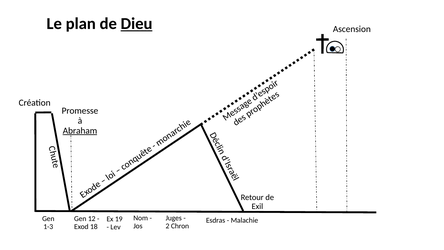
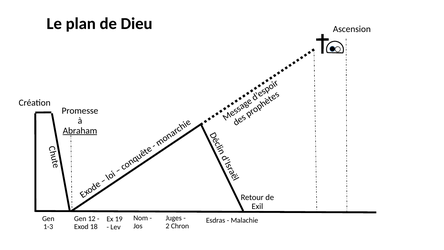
Dieu underline: present -> none
